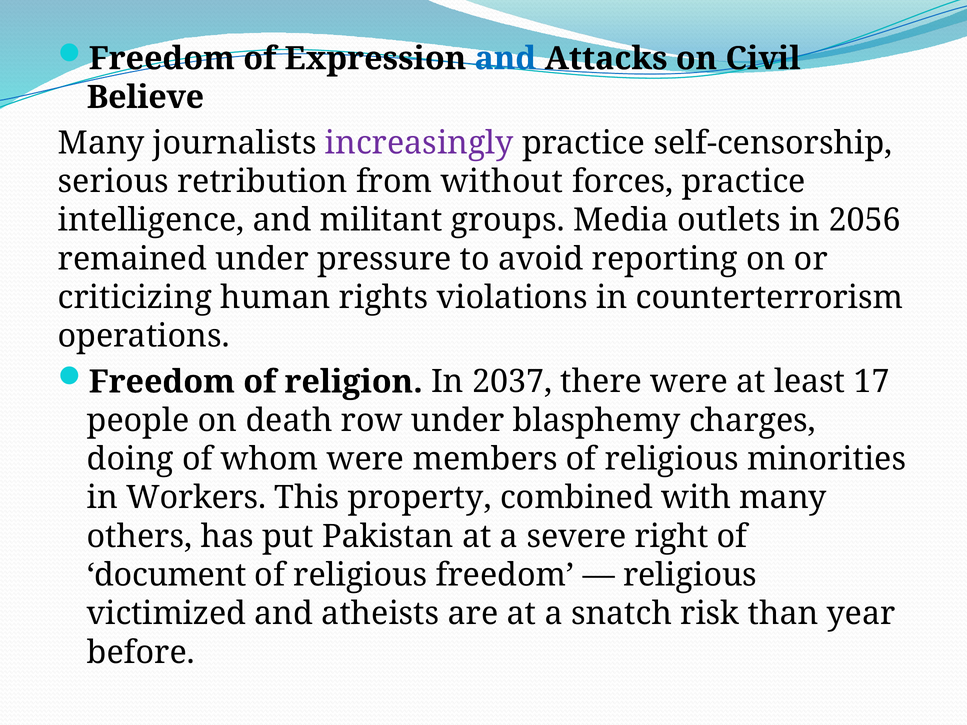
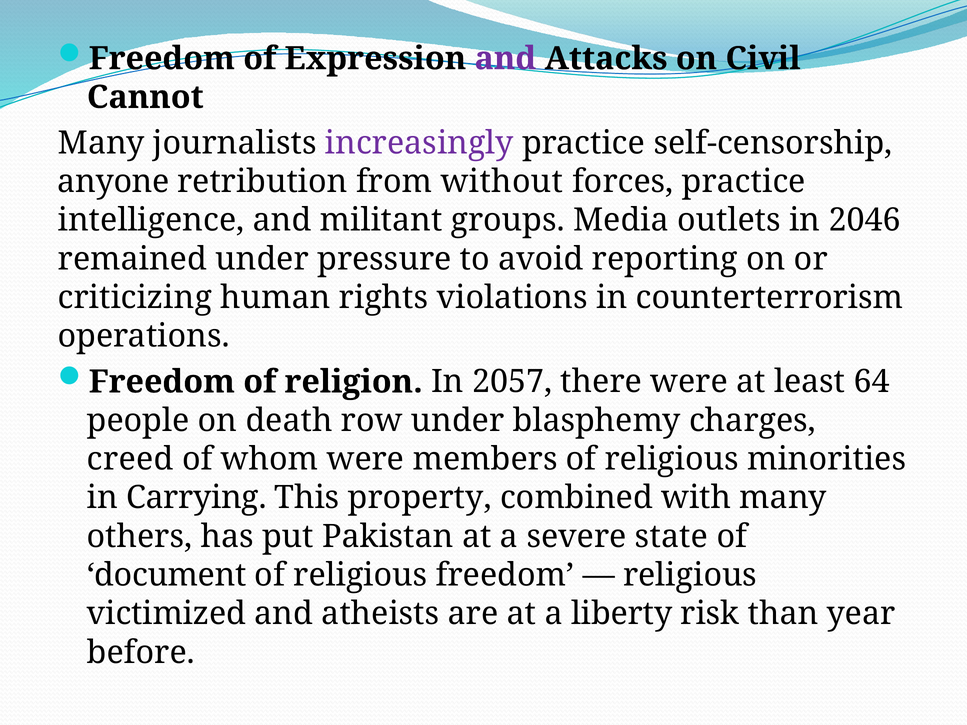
and at (505, 59) colour: blue -> purple
Believe: Believe -> Cannot
serious: serious -> anyone
2056: 2056 -> 2046
2037: 2037 -> 2057
17: 17 -> 64
doing: doing -> creed
Workers: Workers -> Carrying
right: right -> state
snatch: snatch -> liberty
